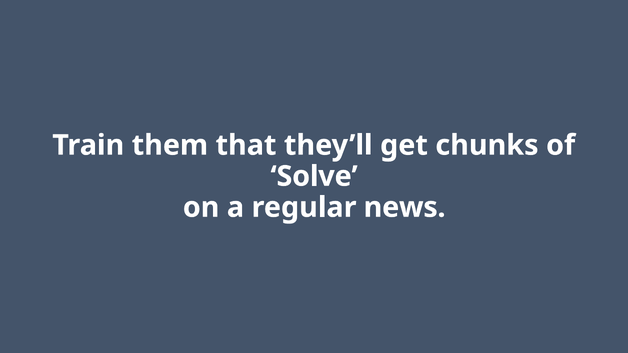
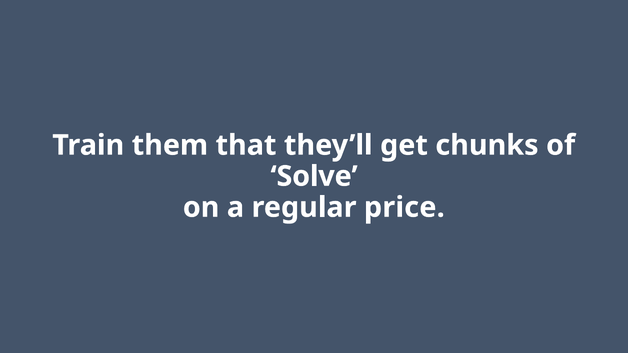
news: news -> price
